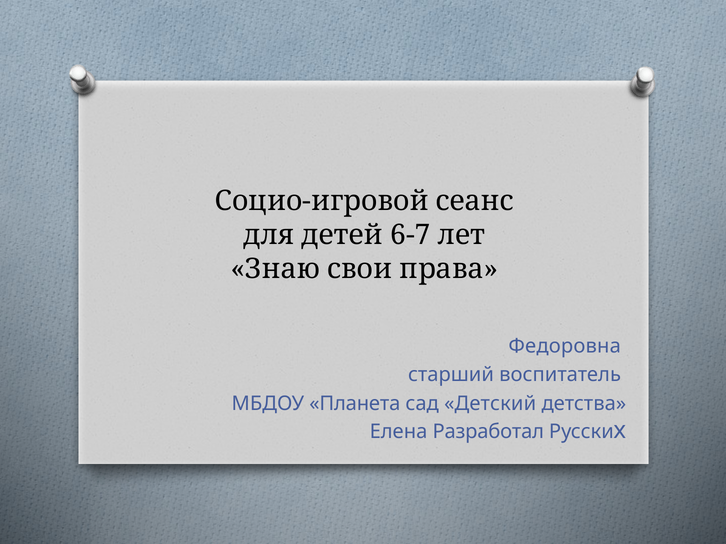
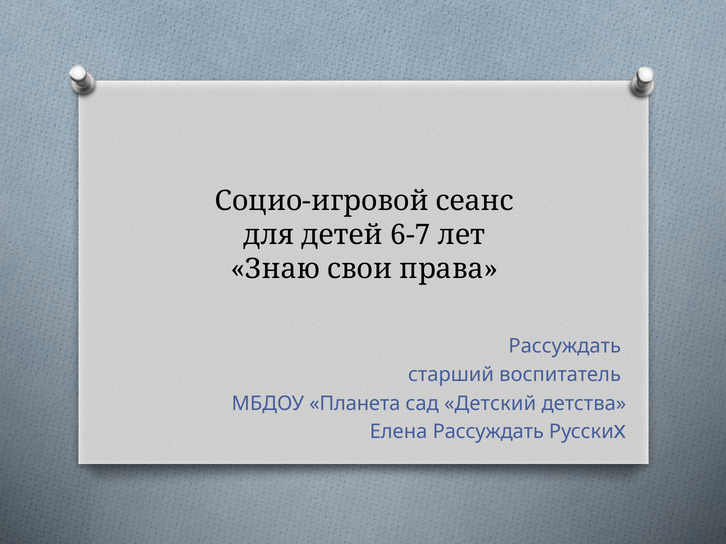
Федоровна at (565, 347): Федоровна -> Рассуждать
Елена Разработал: Разработал -> Рассуждать
